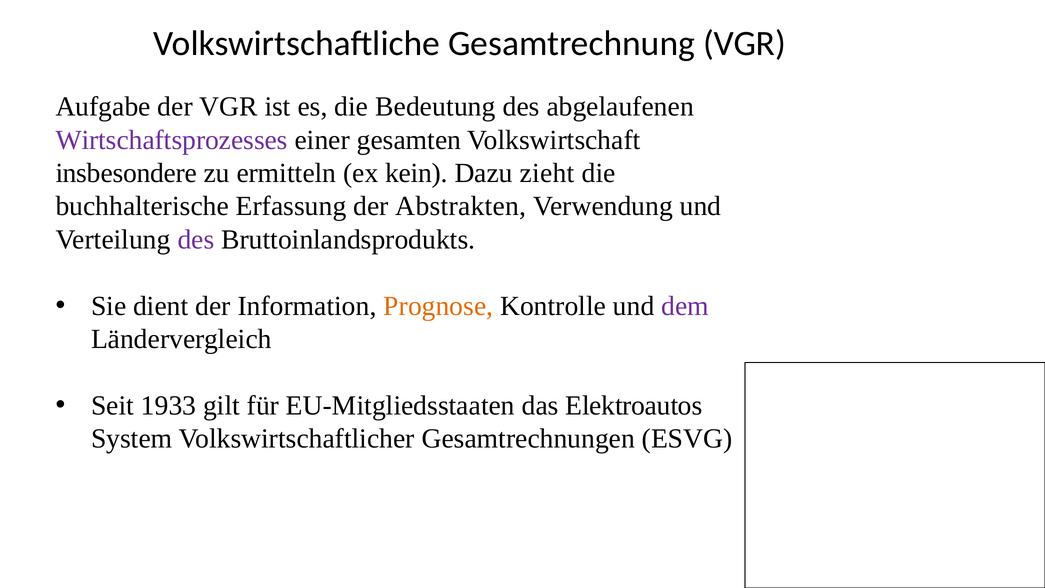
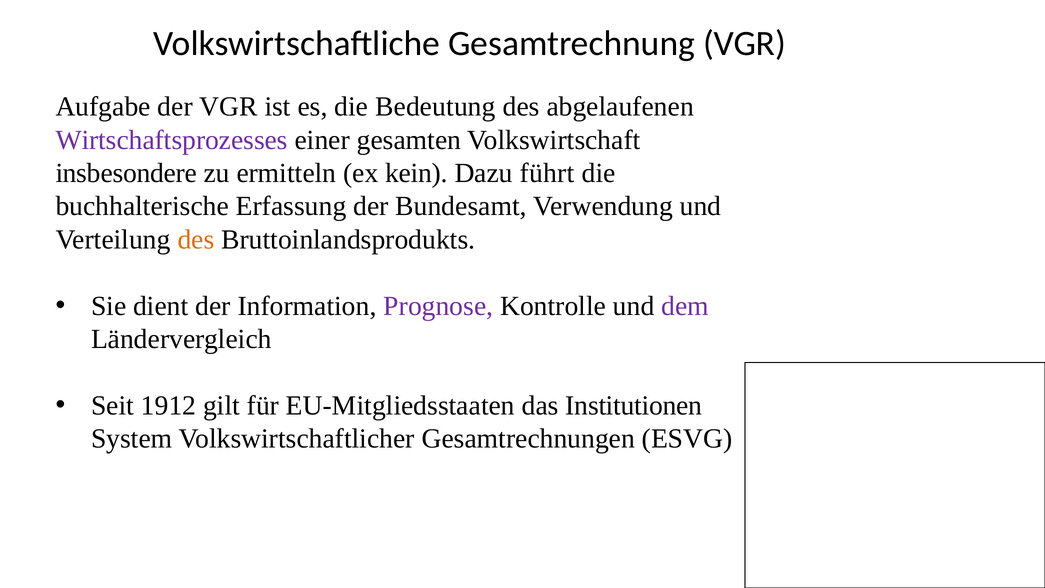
zieht: zieht -> führt
Abstrakten: Abstrakten -> Bundesamt
des at (196, 239) colour: purple -> orange
Prognose colour: orange -> purple
1933: 1933 -> 1912
Elektroautos: Elektroautos -> Institutionen
